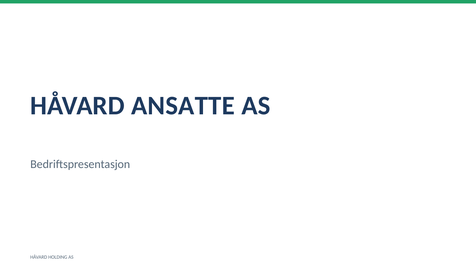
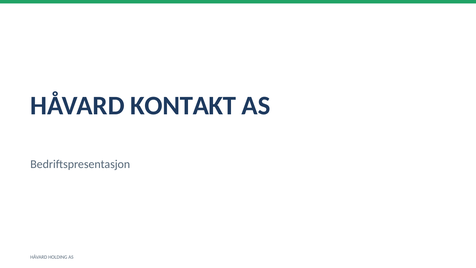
ANSATTE: ANSATTE -> KONTAKT
